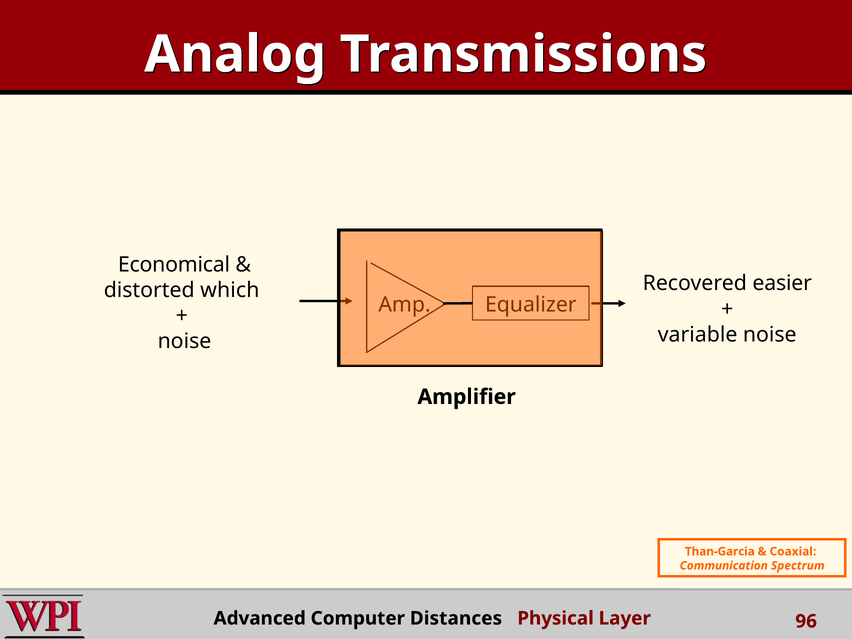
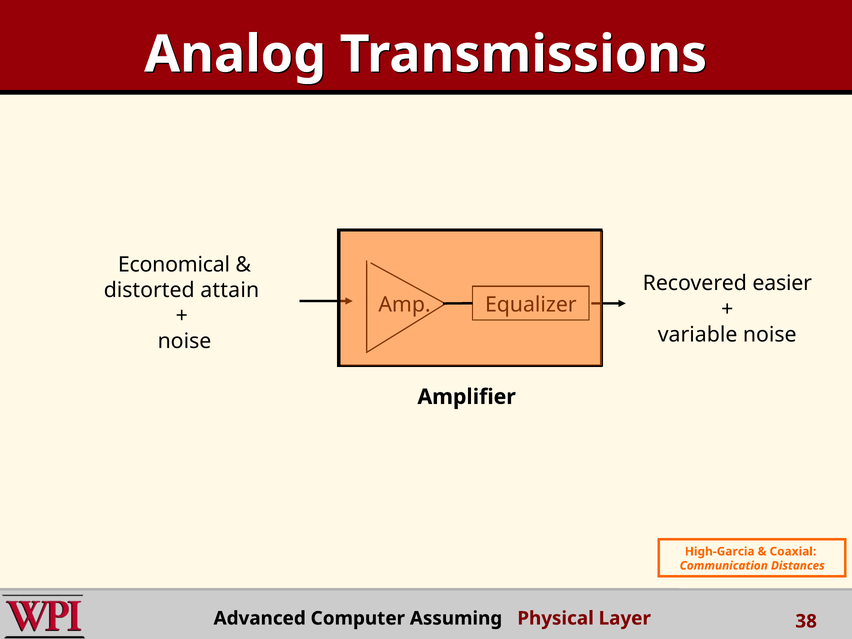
which: which -> attain
Than-Garcia: Than-Garcia -> High-Garcia
Spectrum: Spectrum -> Distances
Distances: Distances -> Assuming
96: 96 -> 38
